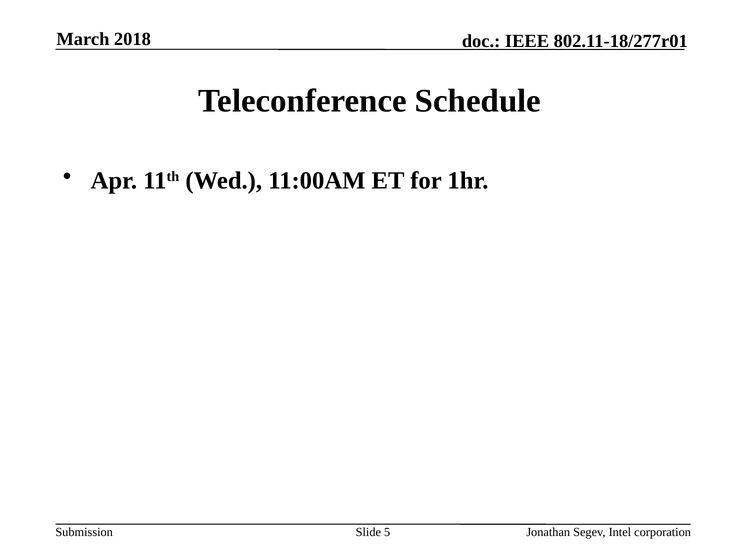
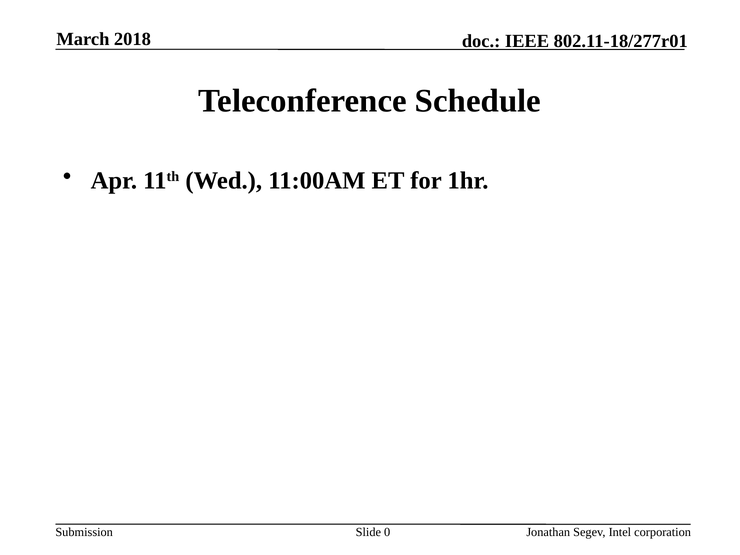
5: 5 -> 0
